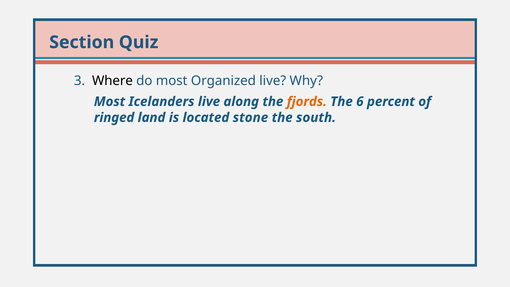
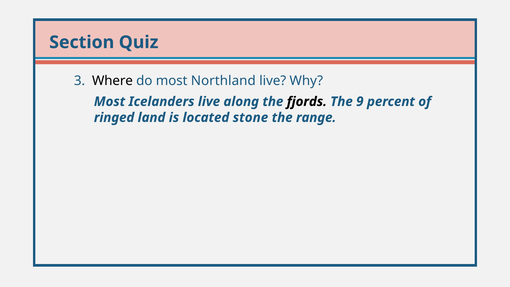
Organized: Organized -> Northland
fjords colour: orange -> black
6: 6 -> 9
south: south -> range
